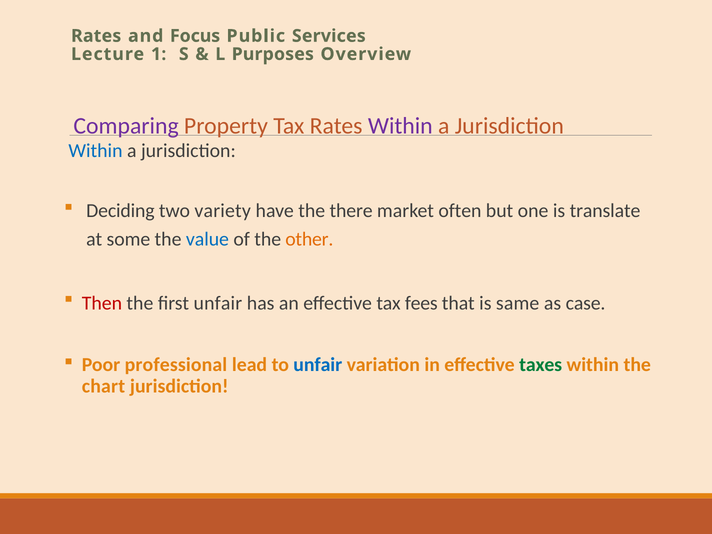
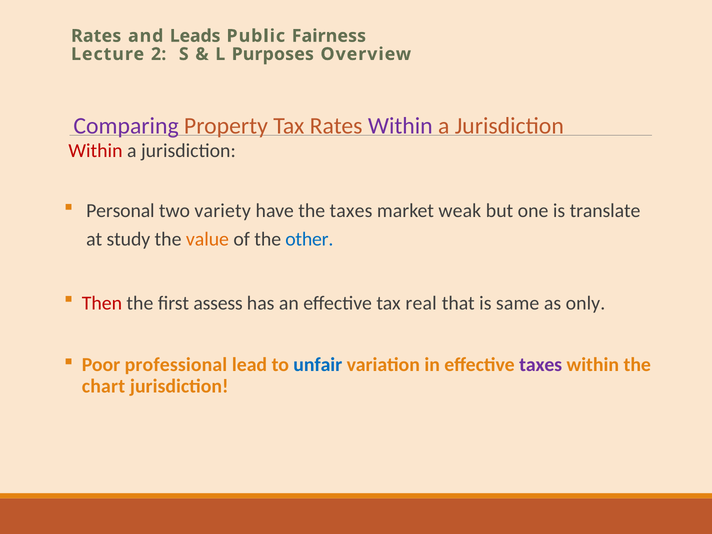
Focus: Focus -> Leads
Services: Services -> Fairness
1: 1 -> 2
Within at (95, 151) colour: blue -> red
Deciding: Deciding -> Personal
the there: there -> taxes
often: often -> weak
some: some -> study
value colour: blue -> orange
other colour: orange -> blue
first unfair: unfair -> assess
fees: fees -> real
case: case -> only
taxes at (541, 365) colour: green -> purple
